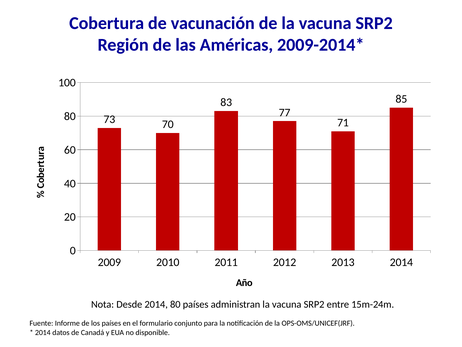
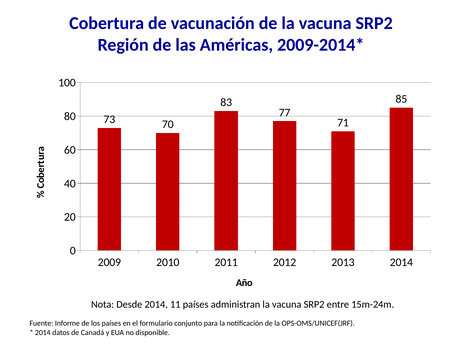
2014 80: 80 -> 11
